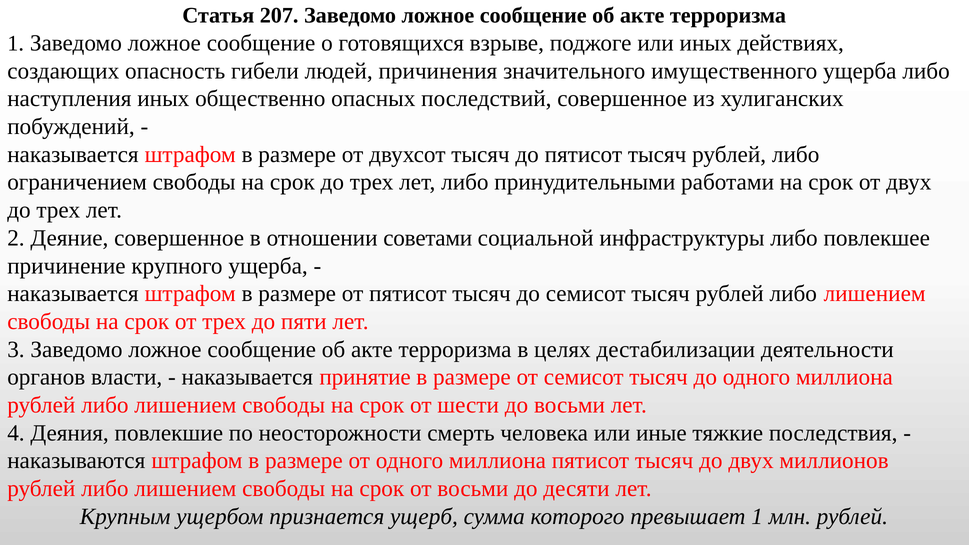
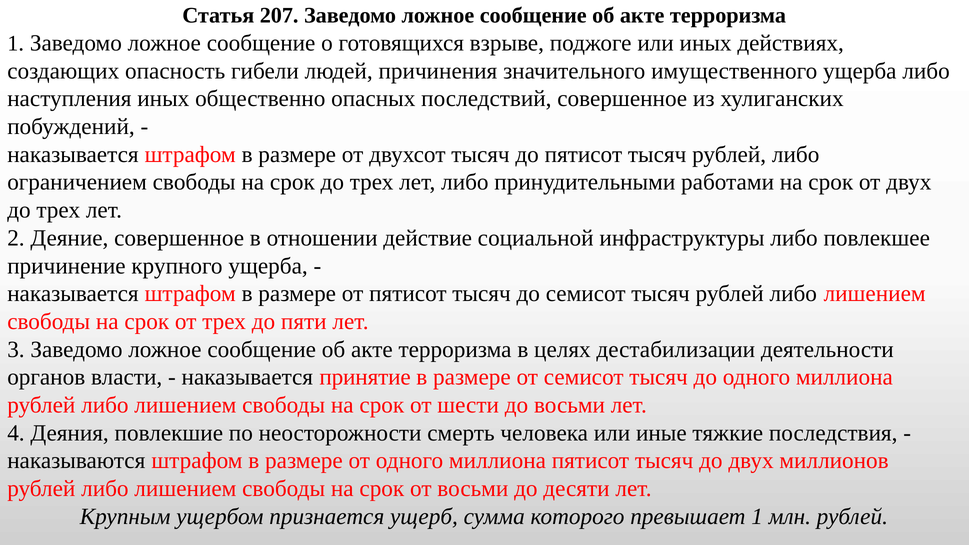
советами: советами -> действие
